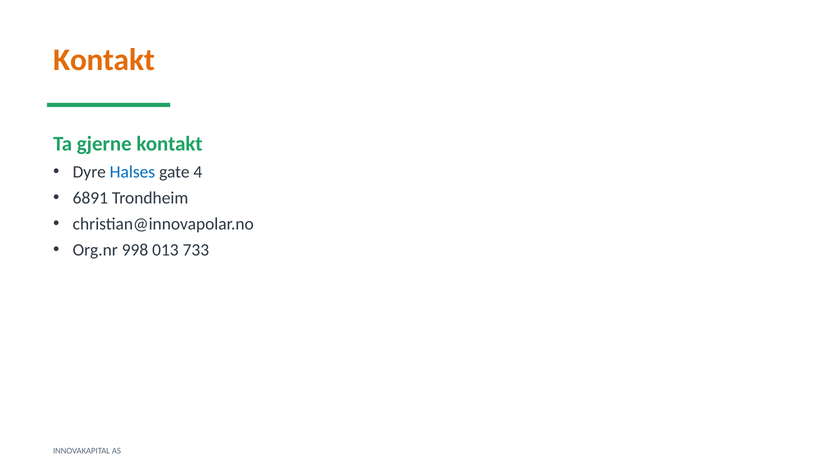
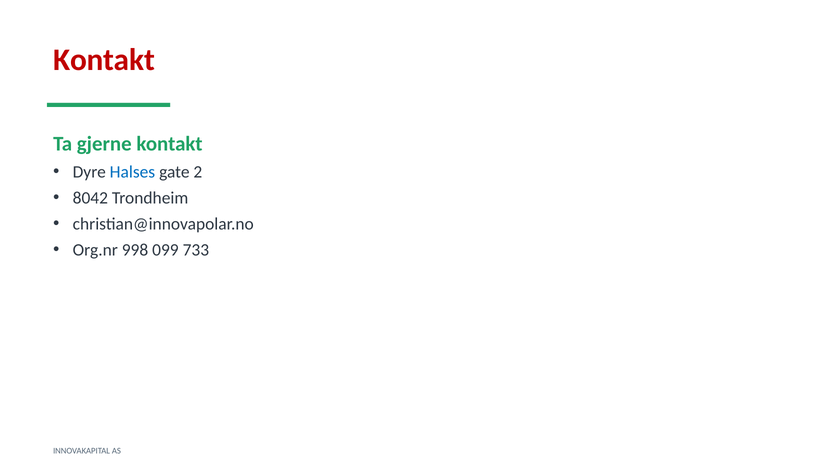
Kontakt at (104, 60) colour: orange -> red
4: 4 -> 2
6891: 6891 -> 8042
013: 013 -> 099
